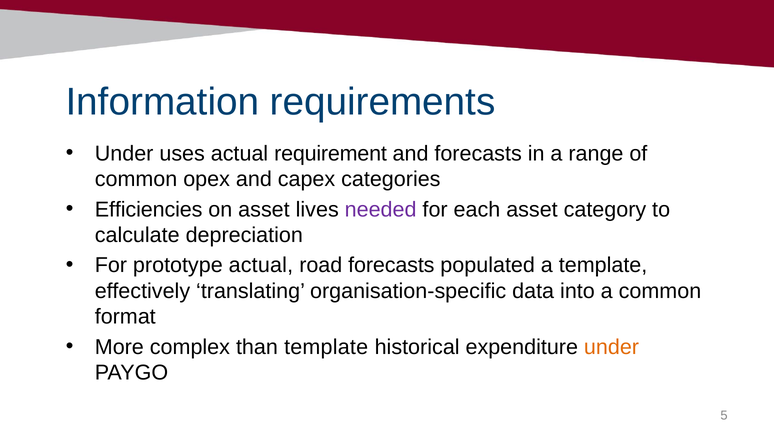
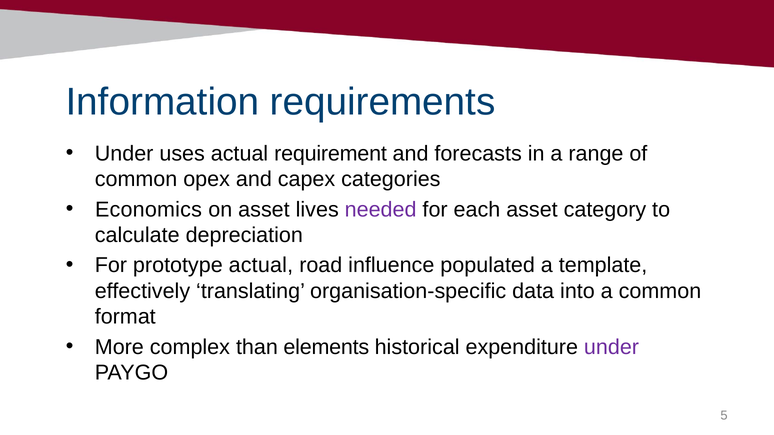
Efficiencies: Efficiencies -> Economics
road forecasts: forecasts -> influence
than template: template -> elements
under at (612, 347) colour: orange -> purple
